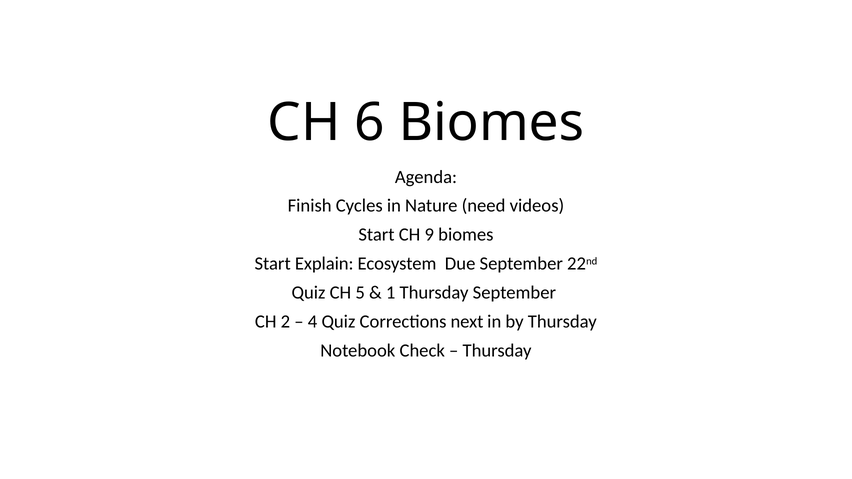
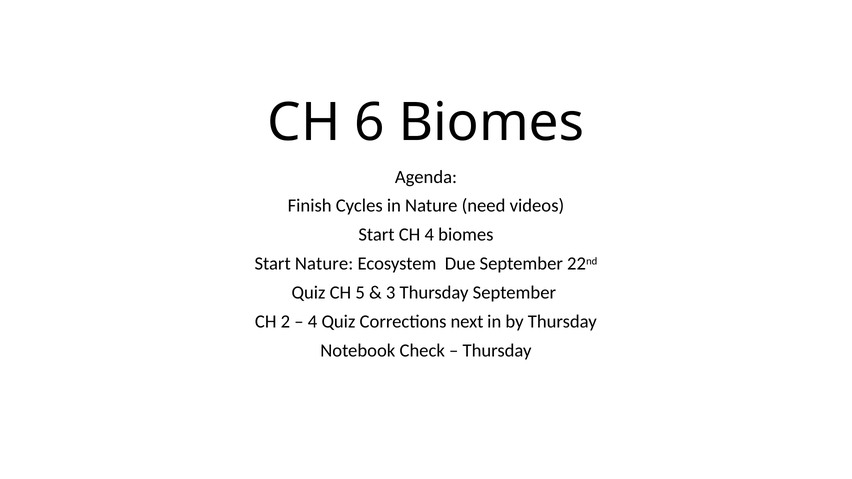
CH 9: 9 -> 4
Start Explain: Explain -> Nature
1: 1 -> 3
